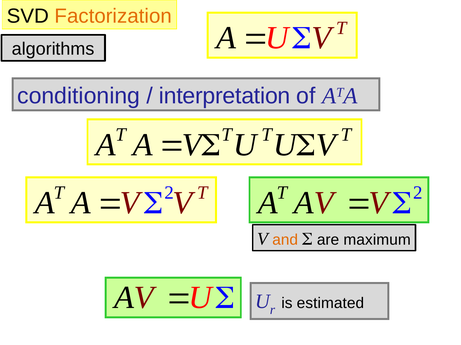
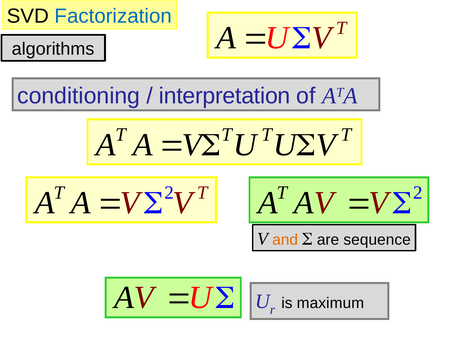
Factorization colour: orange -> blue
maximum: maximum -> sequence
estimated: estimated -> maximum
